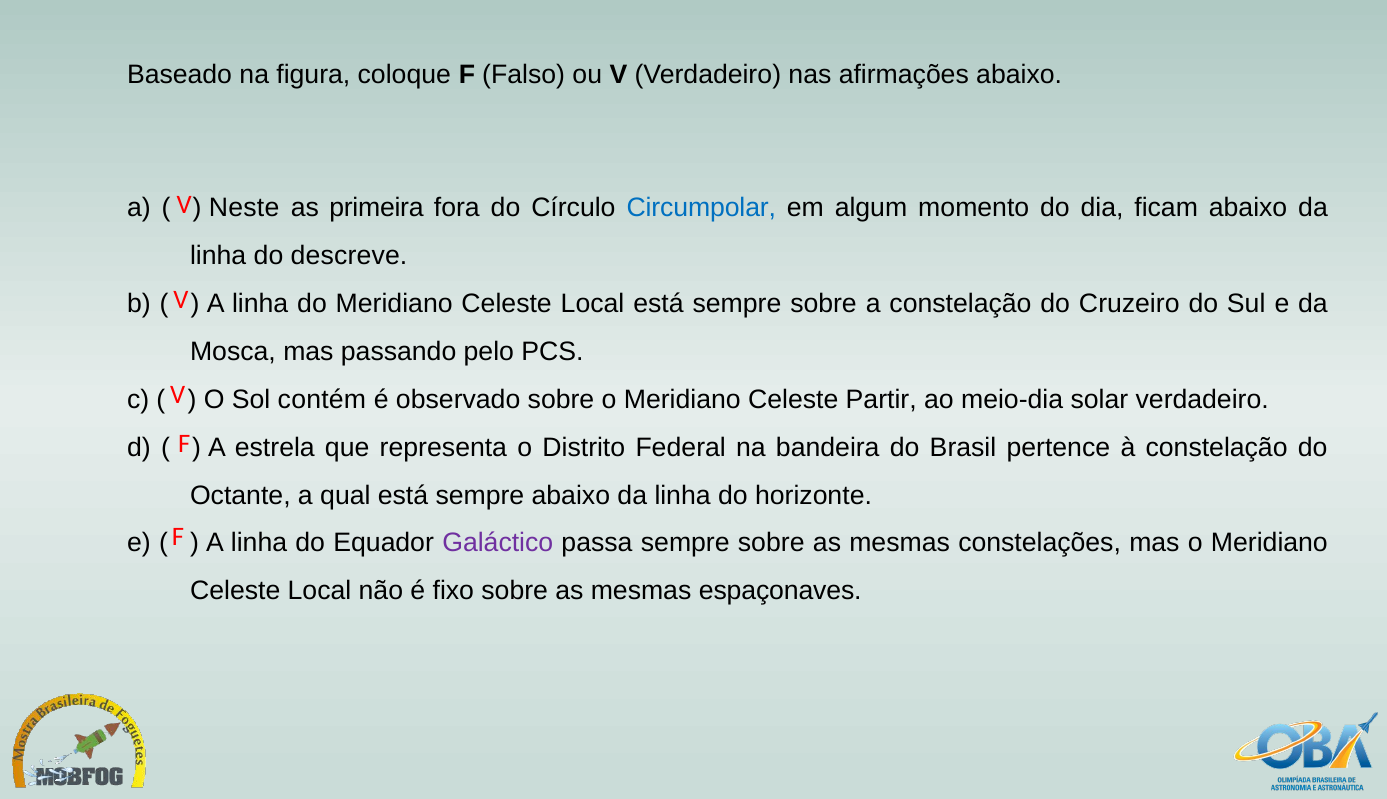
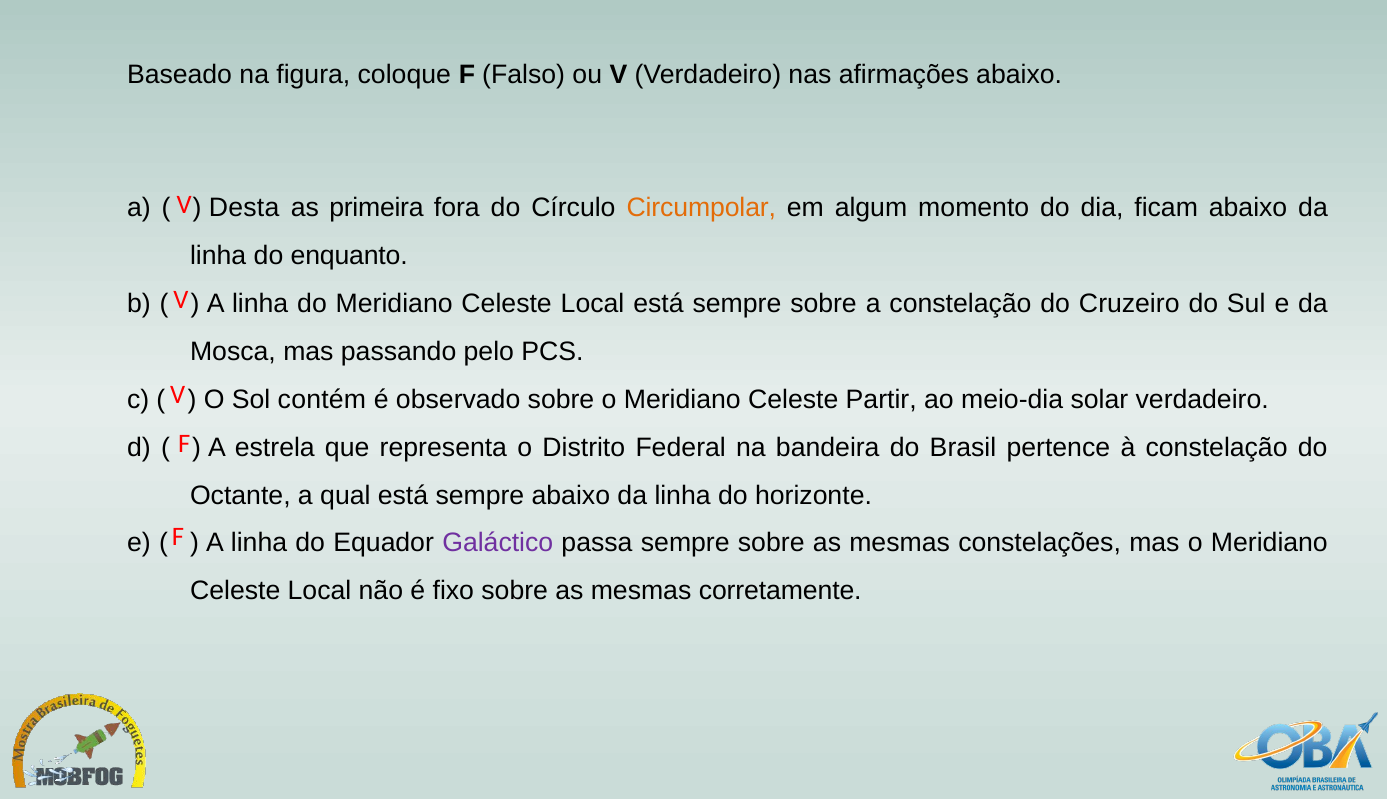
Neste: Neste -> Desta
Circumpolar colour: blue -> orange
descreve: descreve -> enquanto
espaçonaves: espaçonaves -> corretamente
